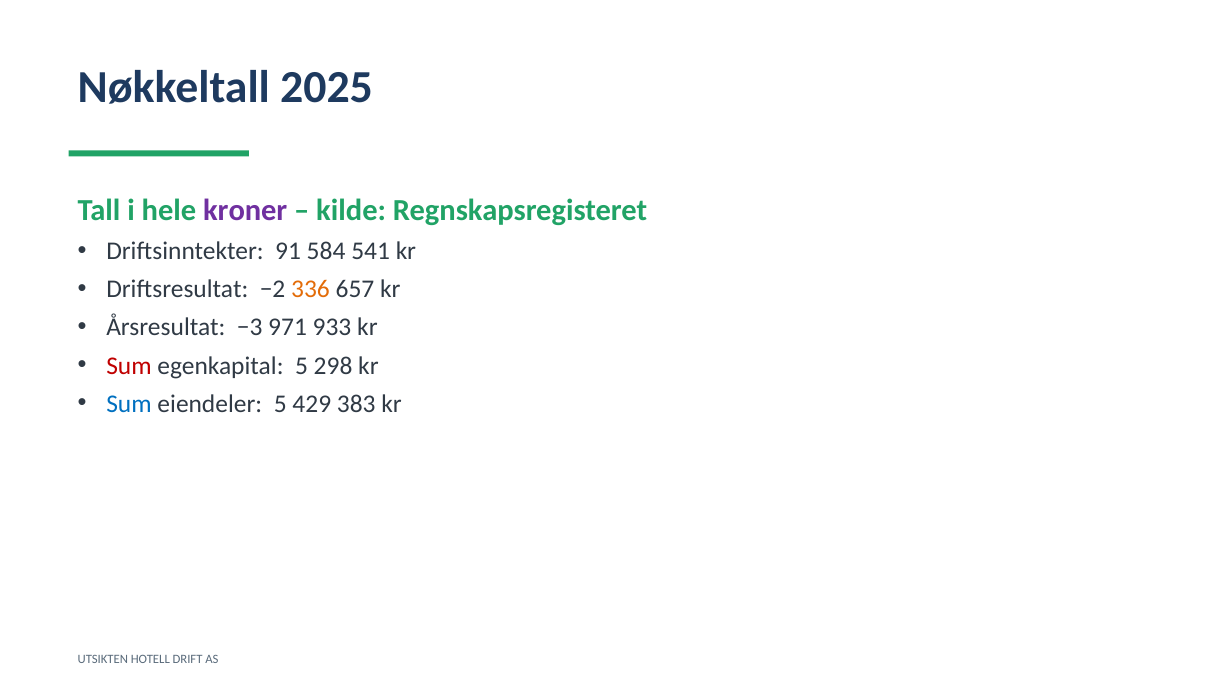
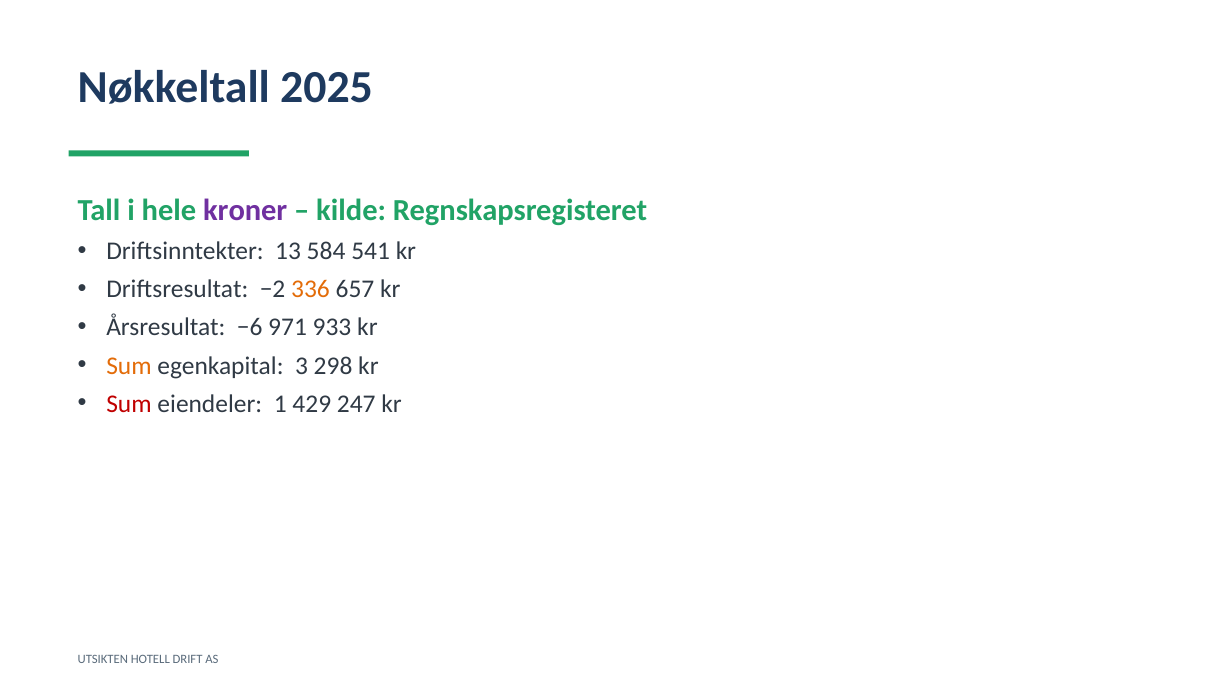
91: 91 -> 13
−3: −3 -> −6
Sum at (129, 366) colour: red -> orange
egenkapital 5: 5 -> 3
Sum at (129, 404) colour: blue -> red
eiendeler 5: 5 -> 1
383: 383 -> 247
